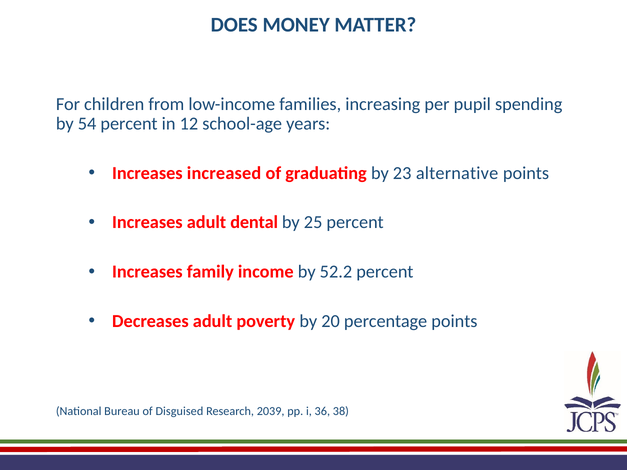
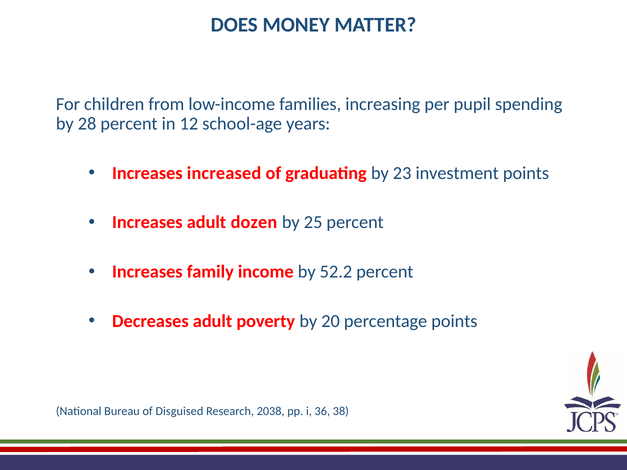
54: 54 -> 28
alternative: alternative -> investment
dental: dental -> dozen
2039: 2039 -> 2038
